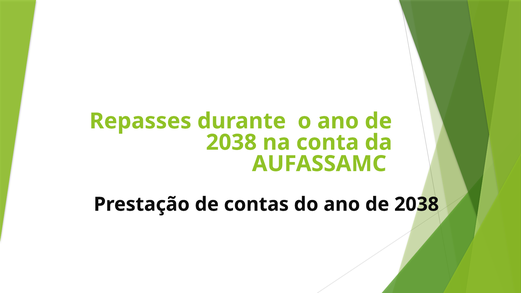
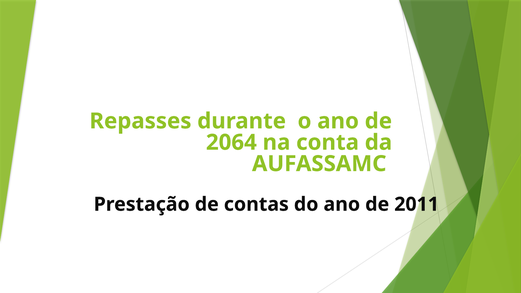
2038 at (231, 142): 2038 -> 2064
do ano de 2038: 2038 -> 2011
